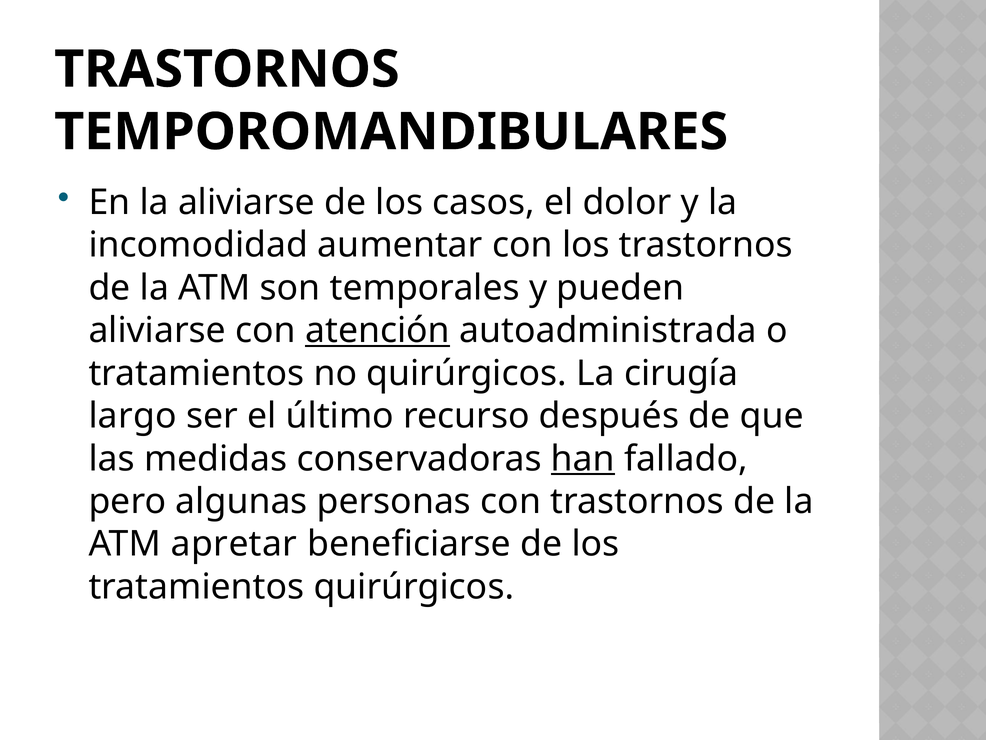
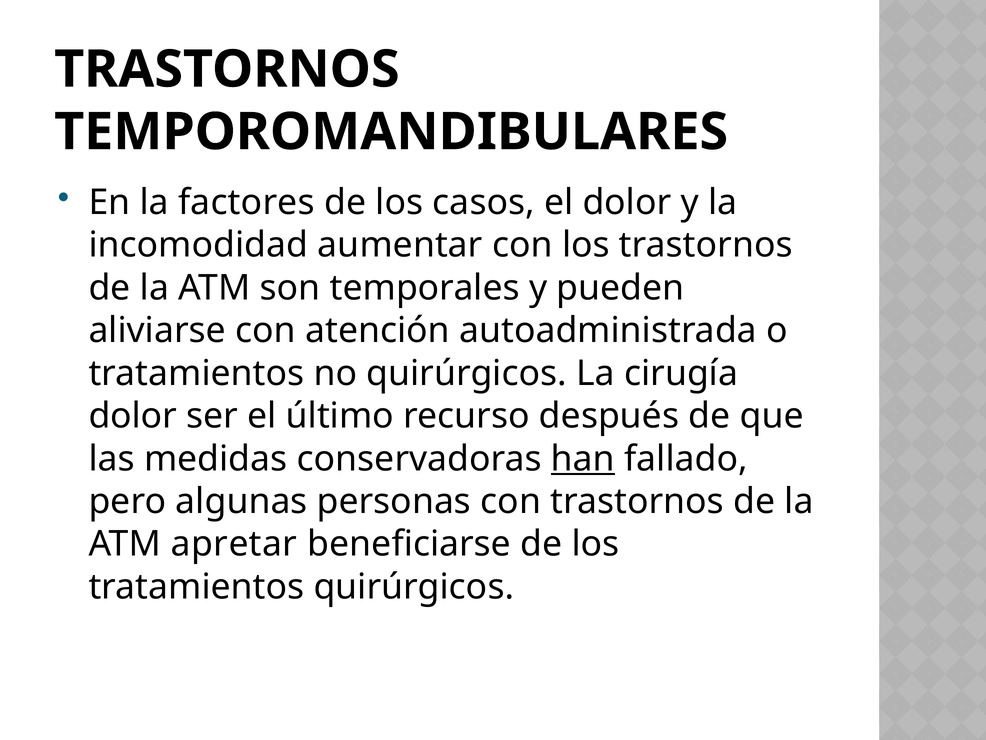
la aliviarse: aliviarse -> factores
atención underline: present -> none
largo at (133, 416): largo -> dolor
